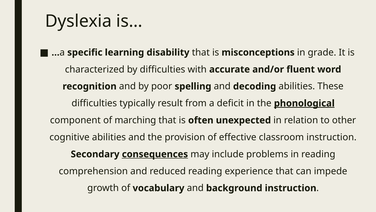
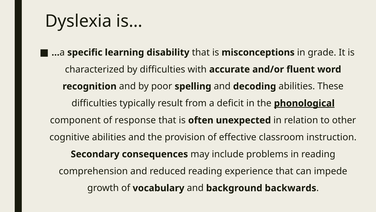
marching: marching -> response
consequences underline: present -> none
background instruction: instruction -> backwards
